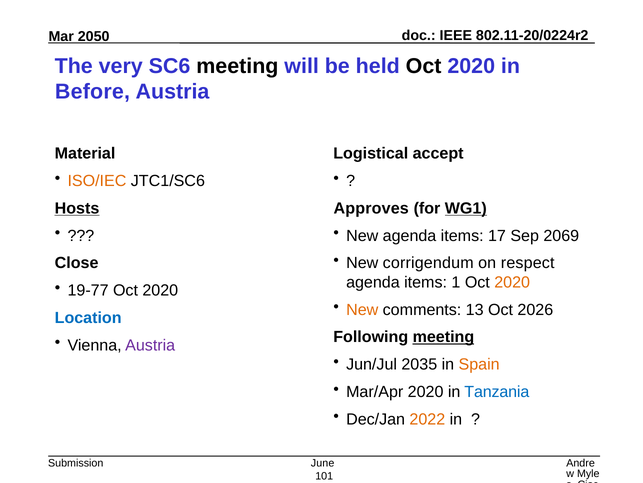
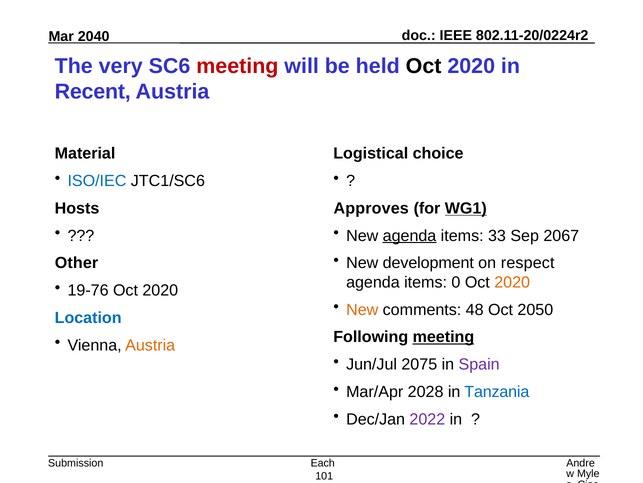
2050: 2050 -> 2040
meeting at (237, 66) colour: black -> red
Before: Before -> Recent
accept: accept -> choice
ISO/IEC colour: orange -> blue
Hosts underline: present -> none
agenda at (410, 235) underline: none -> present
17: 17 -> 33
2069: 2069 -> 2067
corrigendum: corrigendum -> development
Close: Close -> Other
1: 1 -> 0
19-77: 19-77 -> 19-76
13: 13 -> 48
2026: 2026 -> 2050
Austria at (150, 345) colour: purple -> orange
2035: 2035 -> 2075
Spain colour: orange -> purple
Mar/Apr 2020: 2020 -> 2028
2022 colour: orange -> purple
June: June -> Each
